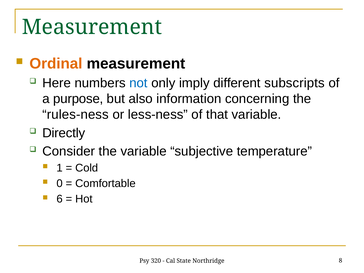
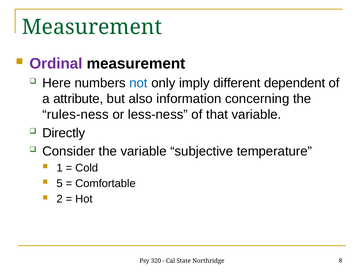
Ordinal colour: orange -> purple
subscripts: subscripts -> dependent
purpose: purpose -> attribute
0: 0 -> 5
6: 6 -> 2
